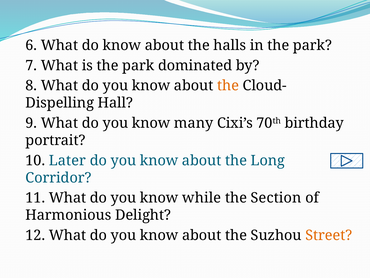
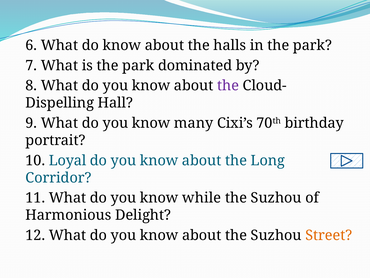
the at (228, 86) colour: orange -> purple
Later: Later -> Loyal
Section at (276, 198): Section -> Suzhou
